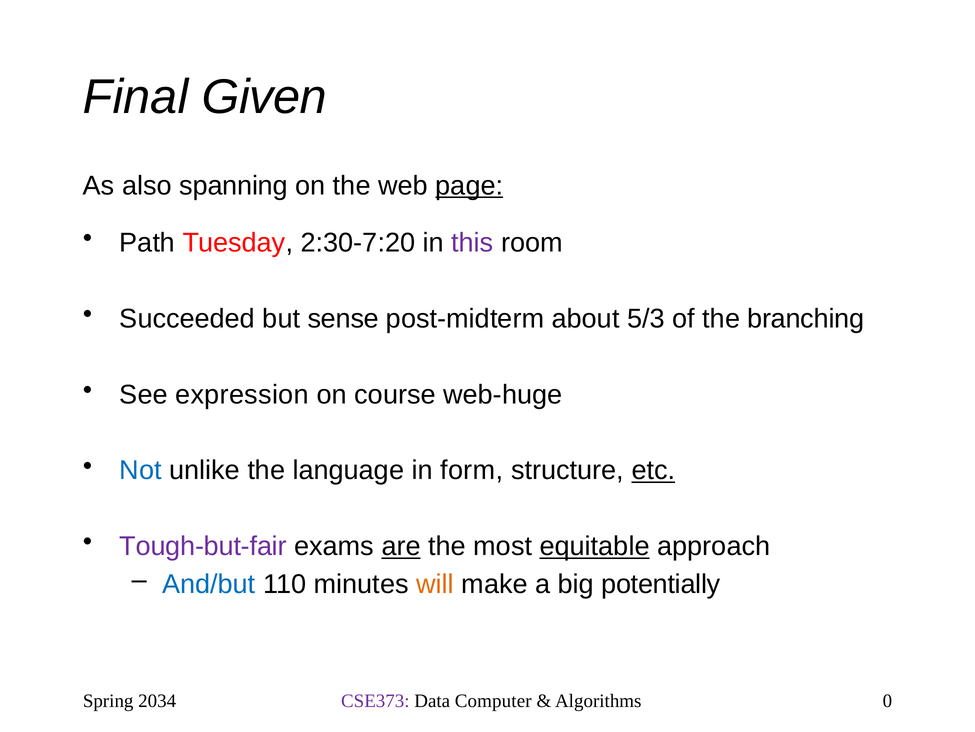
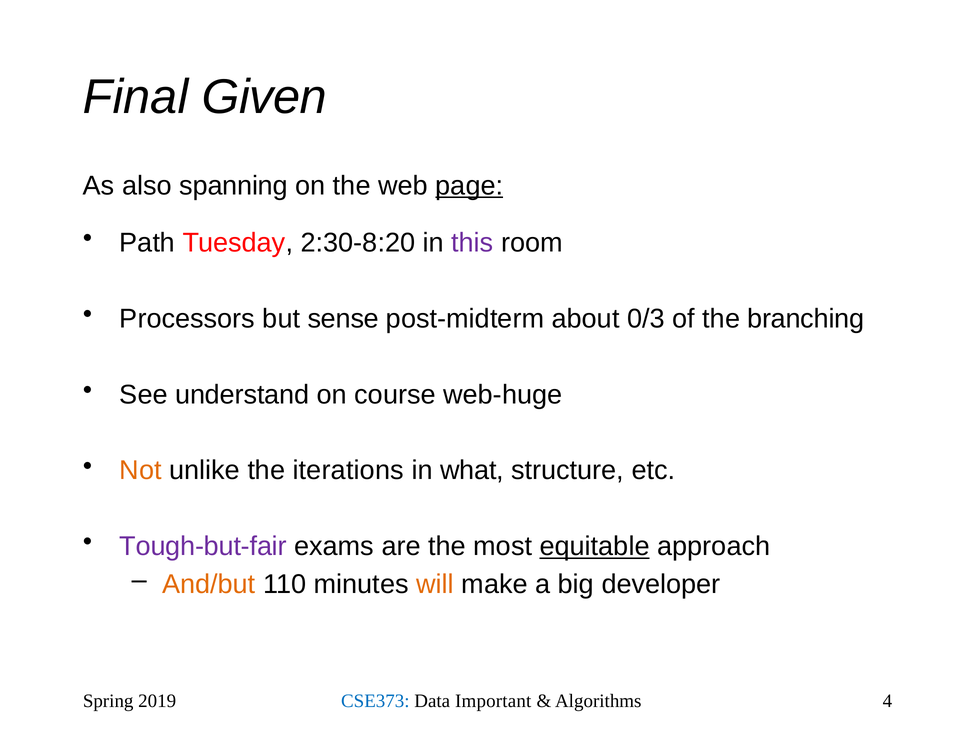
2:30-7:20: 2:30-7:20 -> 2:30-8:20
Succeeded: Succeeded -> Processors
5/3: 5/3 -> 0/3
expression: expression -> understand
Not colour: blue -> orange
language: language -> iterations
form: form -> what
etc underline: present -> none
are underline: present -> none
And/but colour: blue -> orange
potentially: potentially -> developer
2034: 2034 -> 2019
CSE373 colour: purple -> blue
Computer: Computer -> Important
0: 0 -> 4
